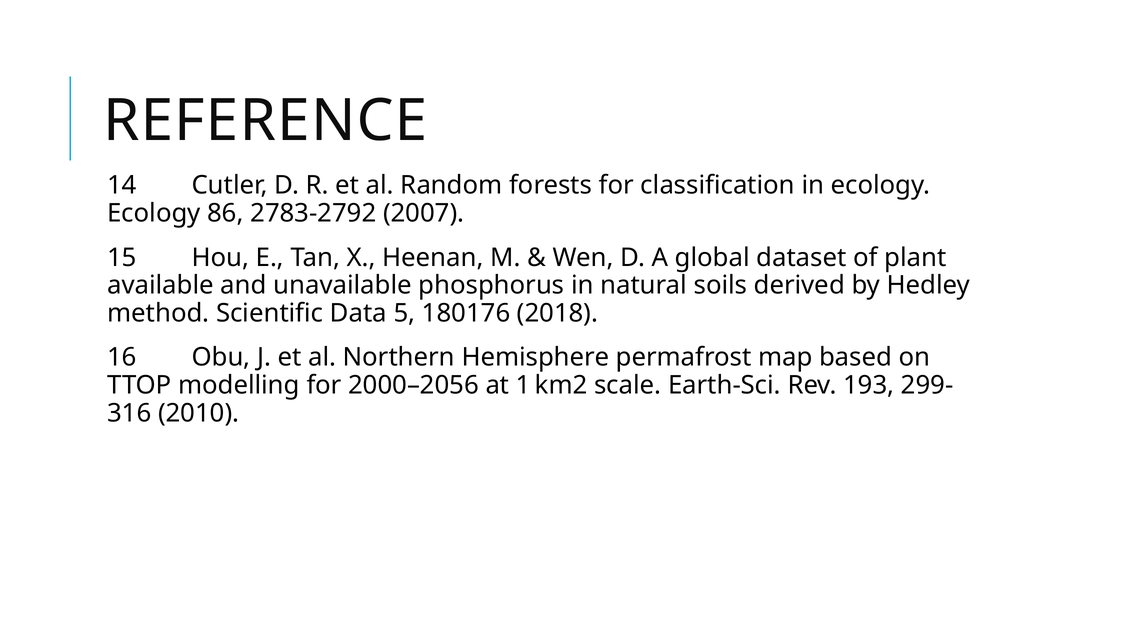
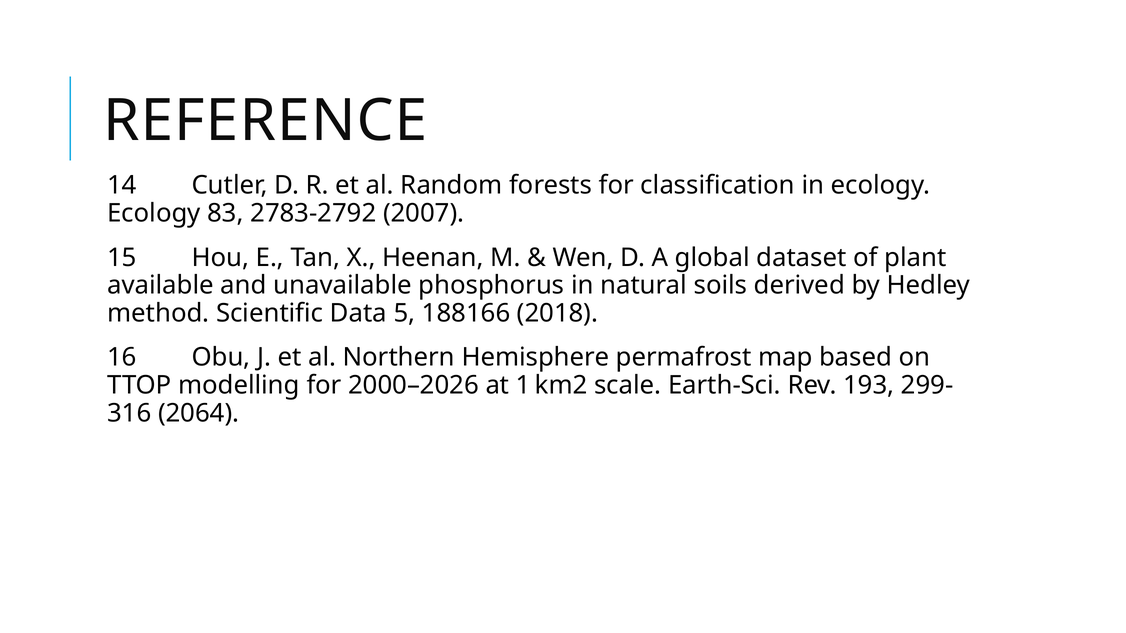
86: 86 -> 83
180176: 180176 -> 188166
2000–2056: 2000–2056 -> 2000–2026
2010: 2010 -> 2064
